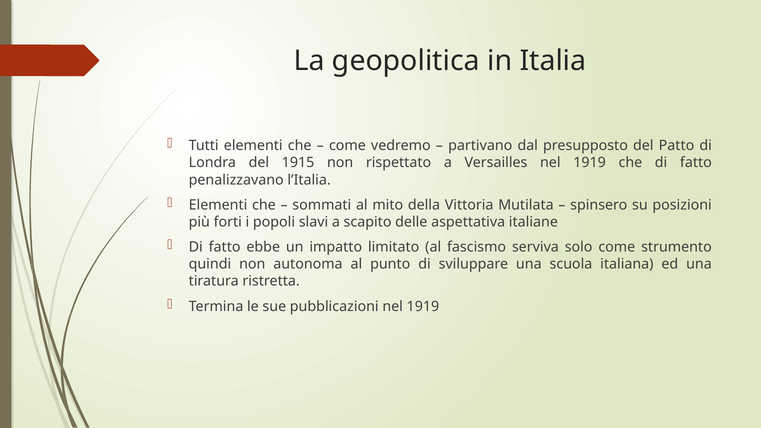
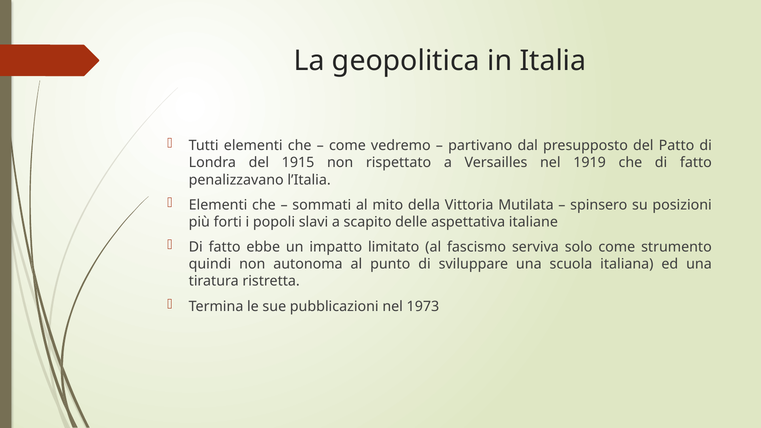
pubblicazioni nel 1919: 1919 -> 1973
